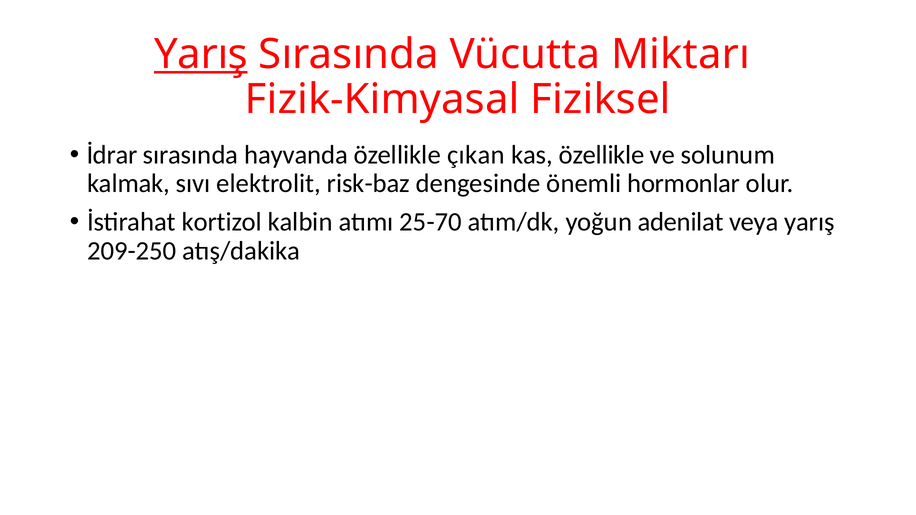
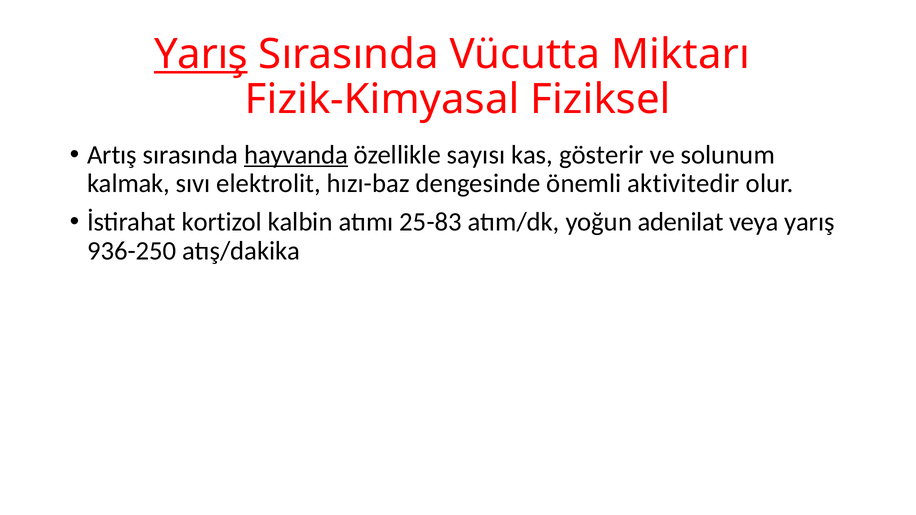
İdrar: İdrar -> Artış
hayvanda underline: none -> present
çıkan: çıkan -> sayısı
kas özellikle: özellikle -> gösterir
risk-baz: risk-baz -> hızı-baz
hormonlar: hormonlar -> aktivitedir
25-70: 25-70 -> 25-83
209-250: 209-250 -> 936-250
